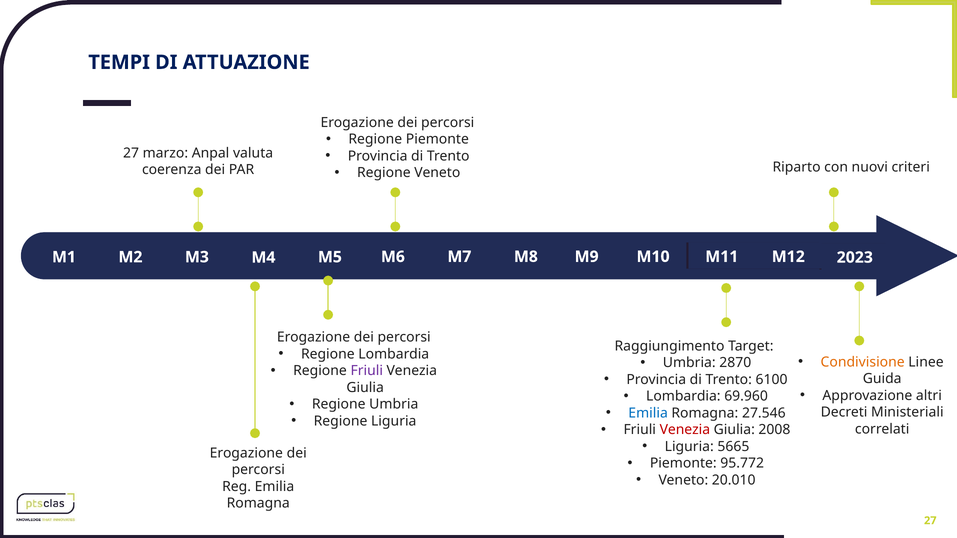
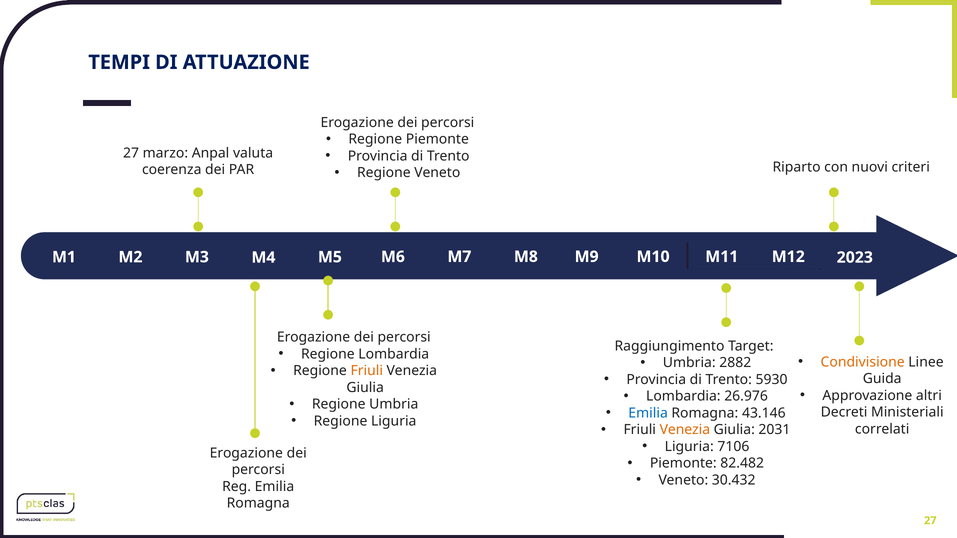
2870: 2870 -> 2882
Friuli at (367, 371) colour: purple -> orange
6100: 6100 -> 5930
69.960: 69.960 -> 26.976
27.546: 27.546 -> 43.146
Venezia at (685, 430) colour: red -> orange
2008: 2008 -> 2031
5665: 5665 -> 7106
95.772: 95.772 -> 82.482
20.010: 20.010 -> 30.432
